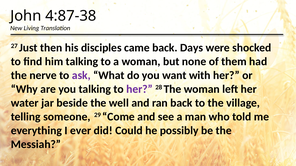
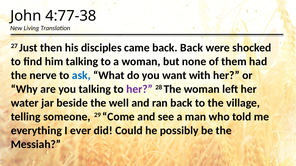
4:87-38: 4:87-38 -> 4:77-38
back Days: Days -> Back
ask colour: purple -> blue
